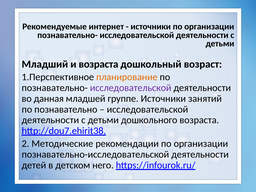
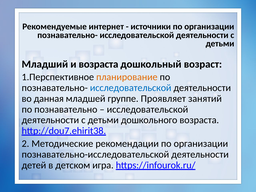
исследовательской at (131, 88) colour: purple -> blue
группе Источники: Источники -> Проявляет
него: него -> игра
